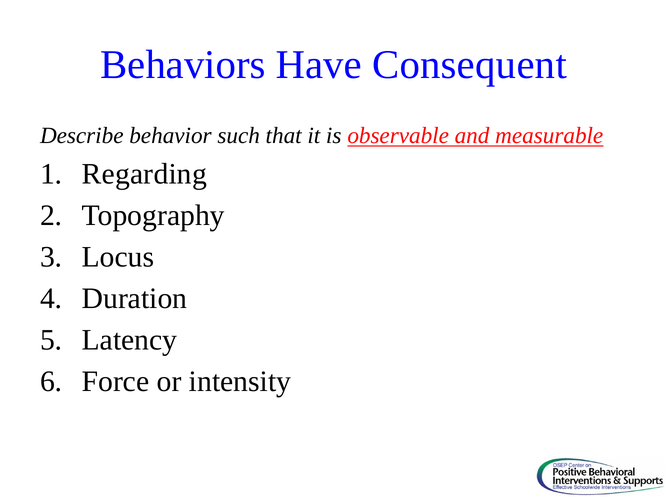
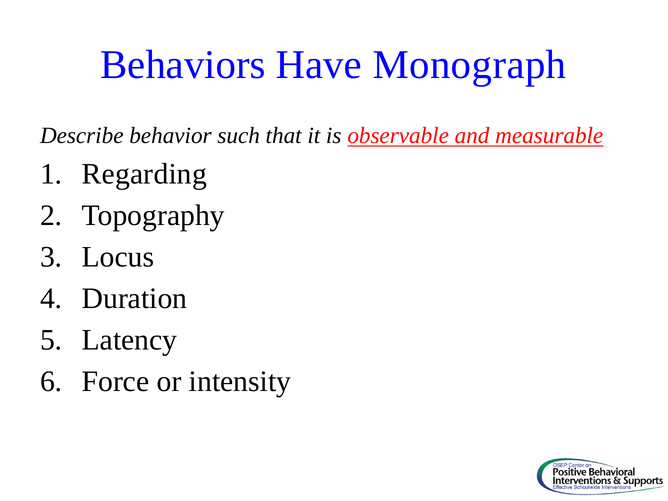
Consequent: Consequent -> Monograph
